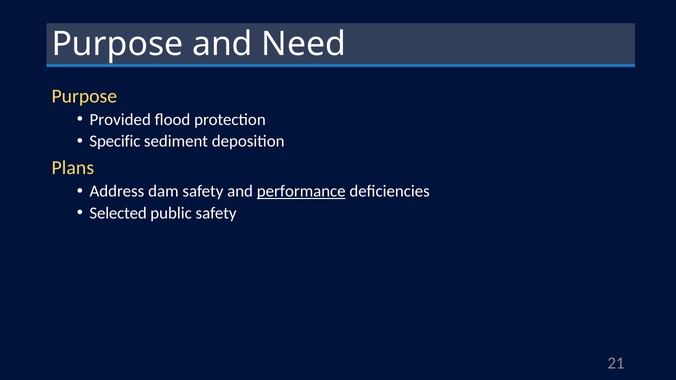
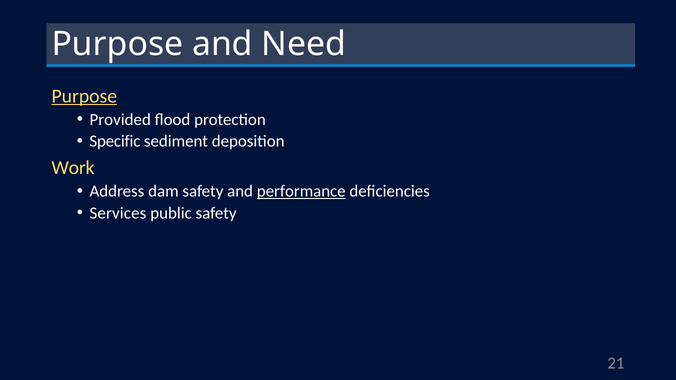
Purpose at (84, 96) underline: none -> present
Plans: Plans -> Work
Selected: Selected -> Services
